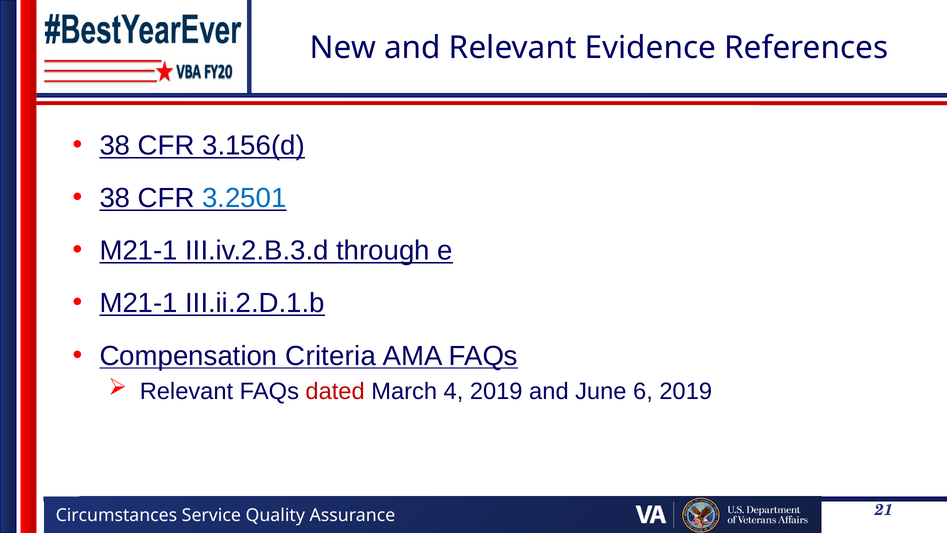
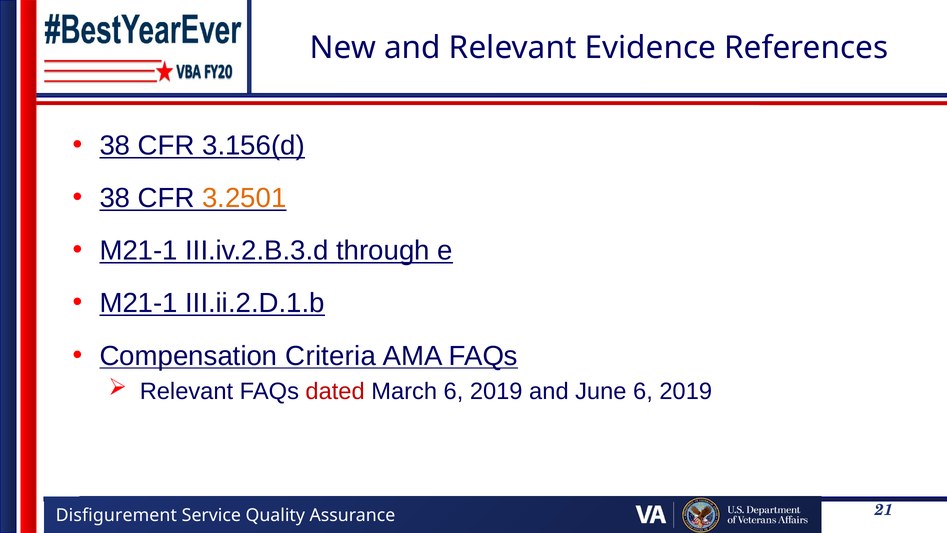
3.2501 colour: blue -> orange
March 4: 4 -> 6
Circumstances: Circumstances -> Disfigurement
